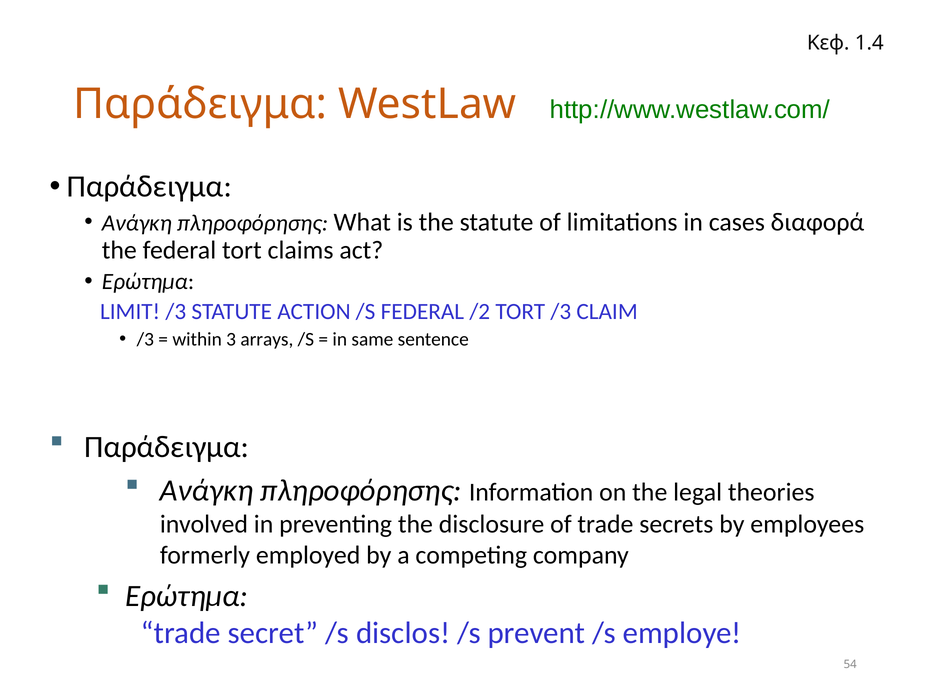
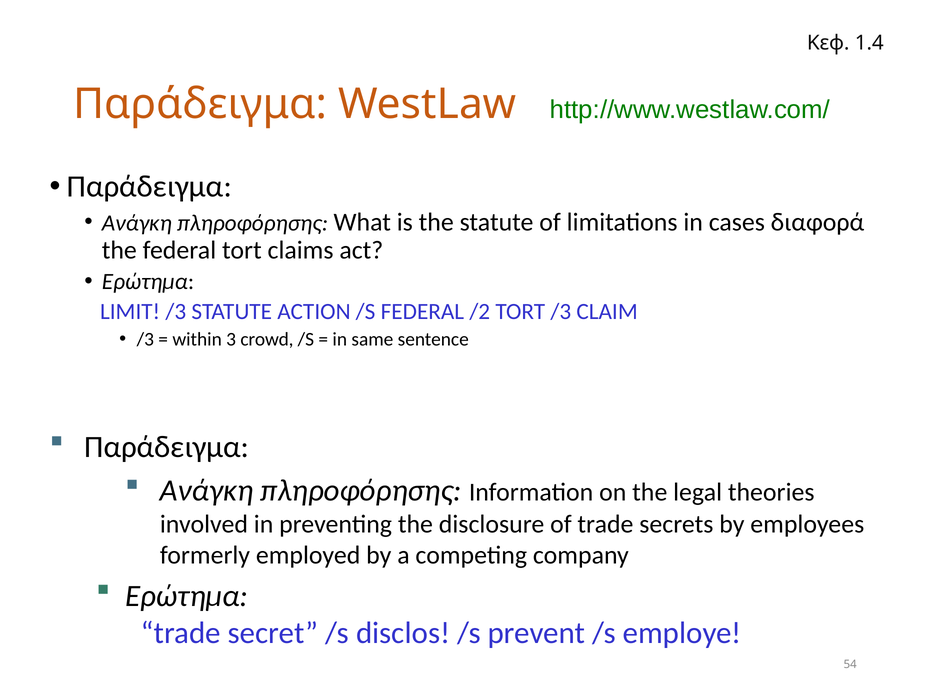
arrays: arrays -> crowd
